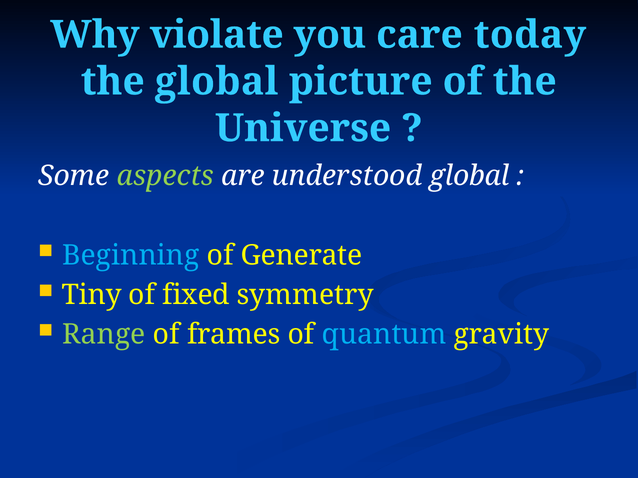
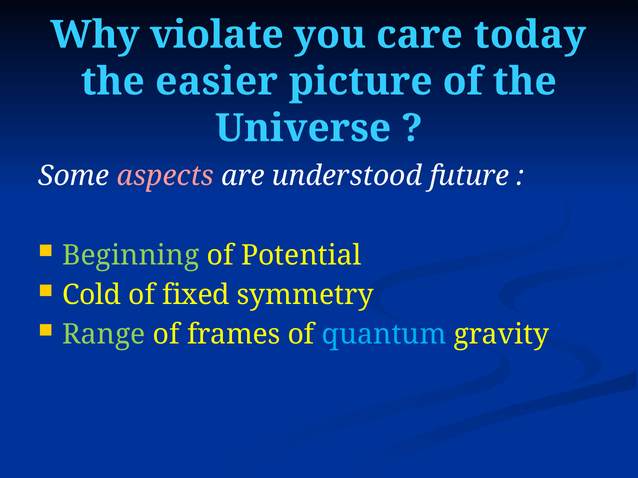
the global: global -> easier
aspects colour: light green -> pink
understood global: global -> future
Beginning colour: light blue -> light green
Generate: Generate -> Potential
Tiny: Tiny -> Cold
